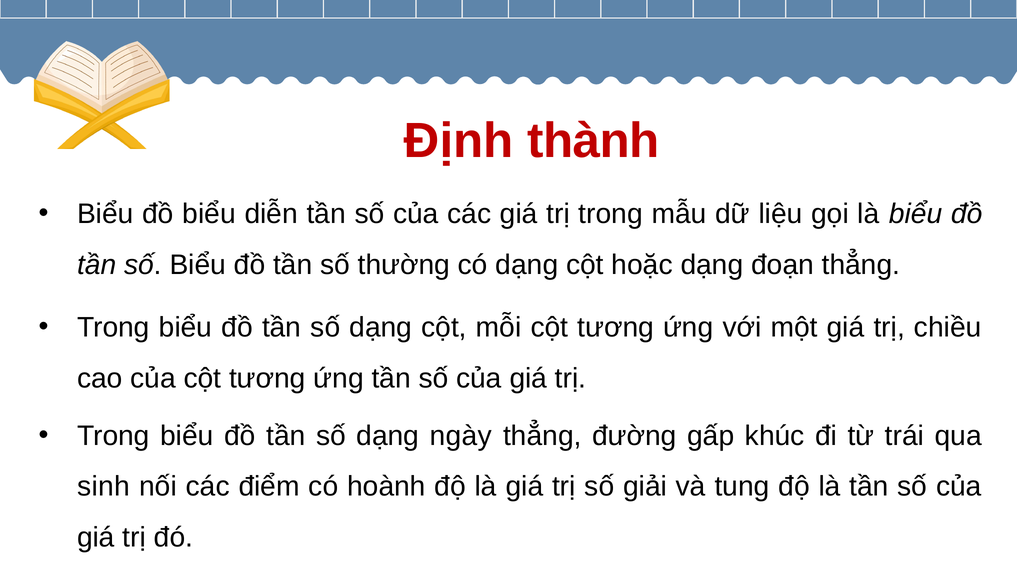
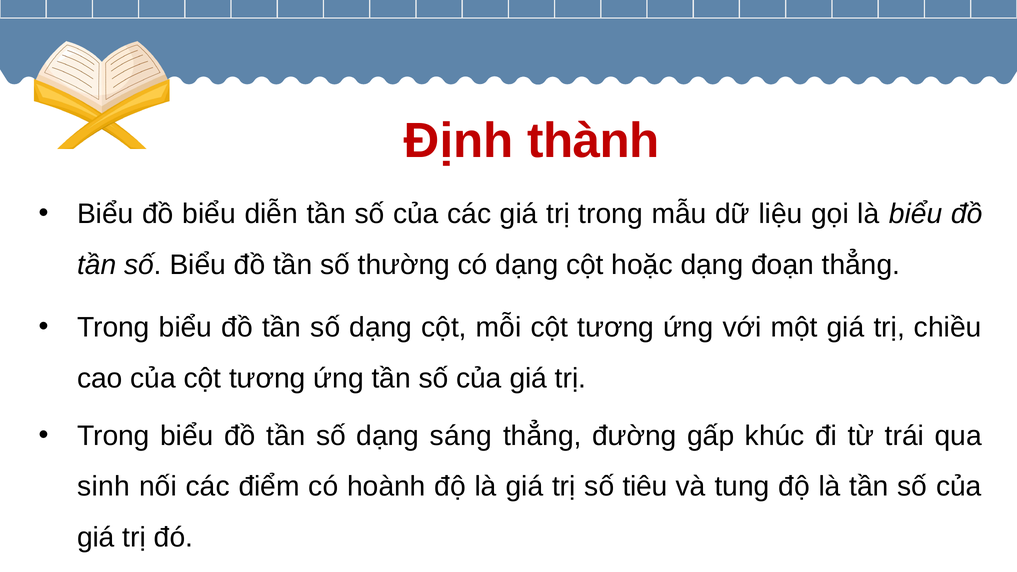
ngày: ngày -> sáng
giải: giải -> tiêu
